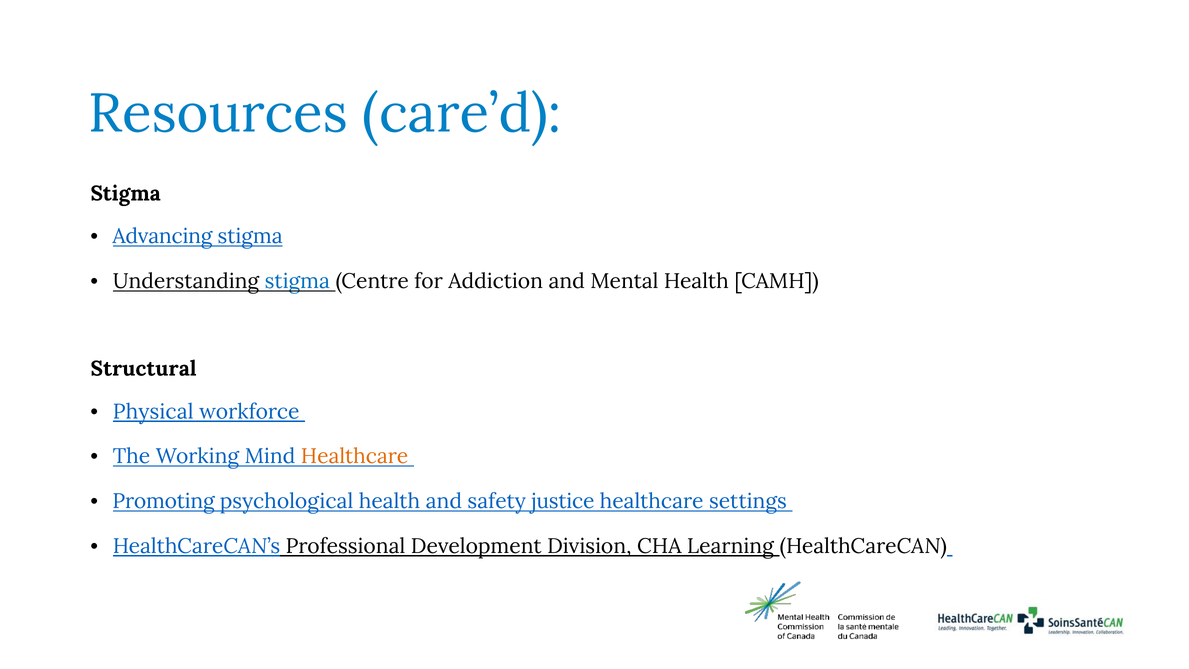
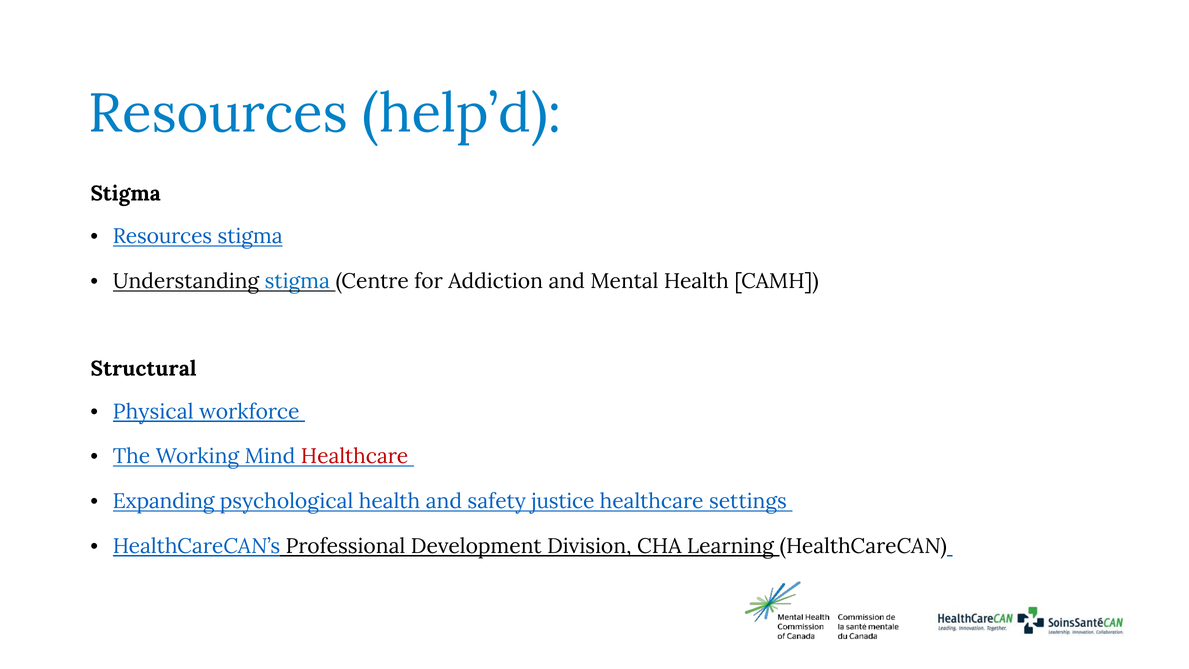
care’d: care’d -> help’d
Advancing at (162, 236): Advancing -> Resources
Healthcare at (355, 456) colour: orange -> red
Promoting: Promoting -> Expanding
